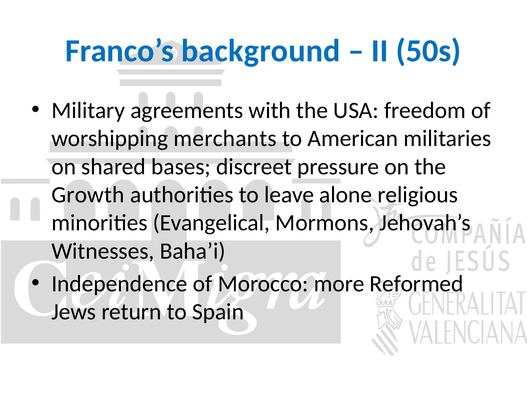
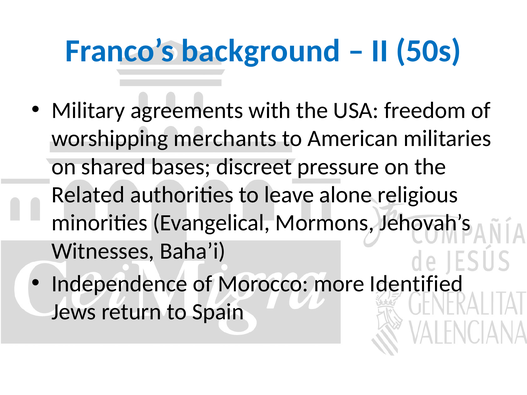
Growth: Growth -> Related
Reformed: Reformed -> Identified
